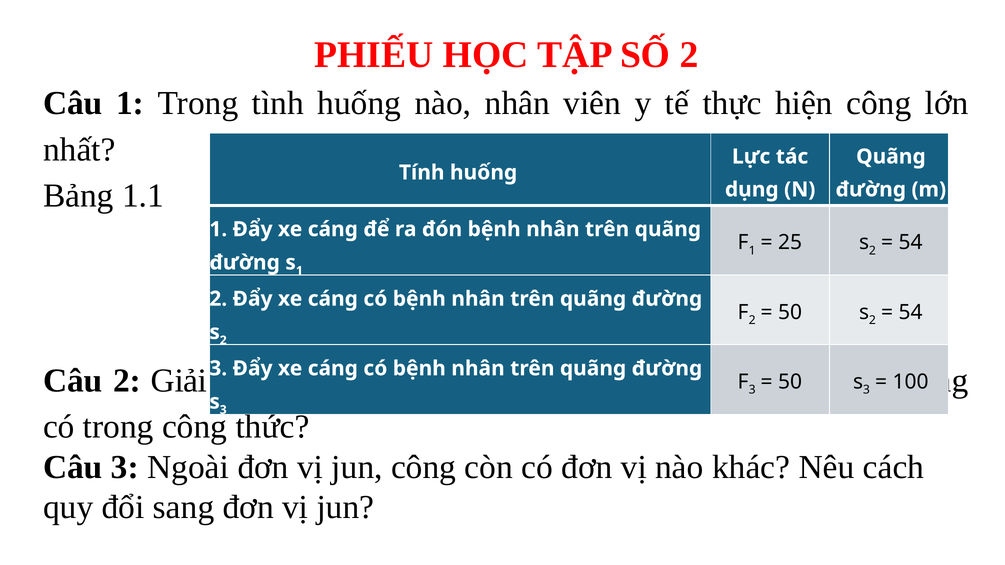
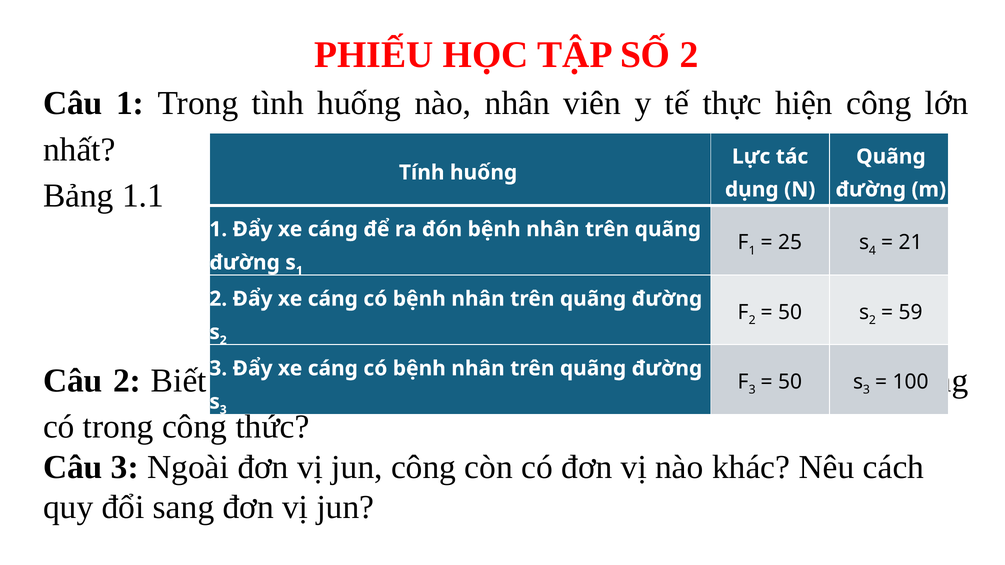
2 at (872, 251): 2 -> 4
54 at (911, 243): 54 -> 21
54 at (911, 312): 54 -> 59
2 Giải: Giải -> Biết
